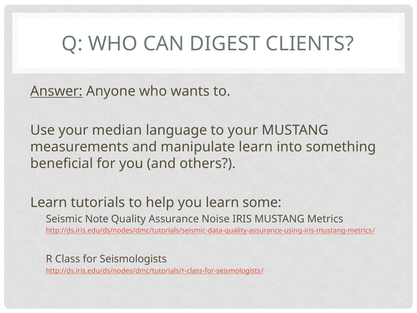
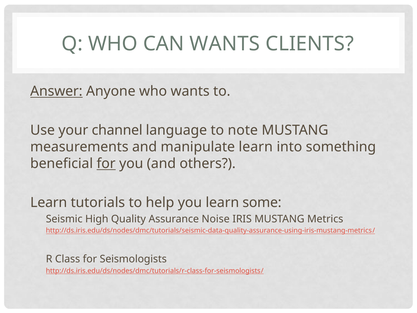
CAN DIGEST: DIGEST -> WANTS
median: median -> channel
to your: your -> note
for at (106, 164) underline: none -> present
Note: Note -> High
